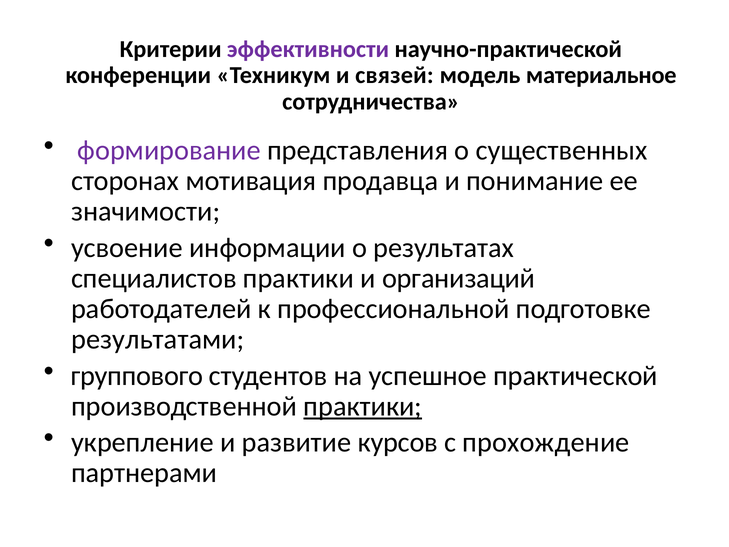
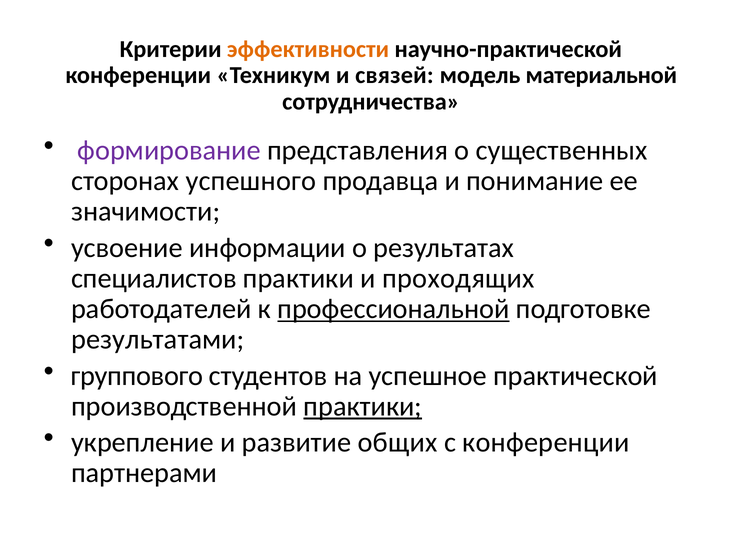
эффективности colour: purple -> orange
материальное: материальное -> материальной
мотивация: мотивация -> успешного
организаций: организаций -> проходящих
профессиональной underline: none -> present
курсов: курсов -> общих
с прохождение: прохождение -> конференции
